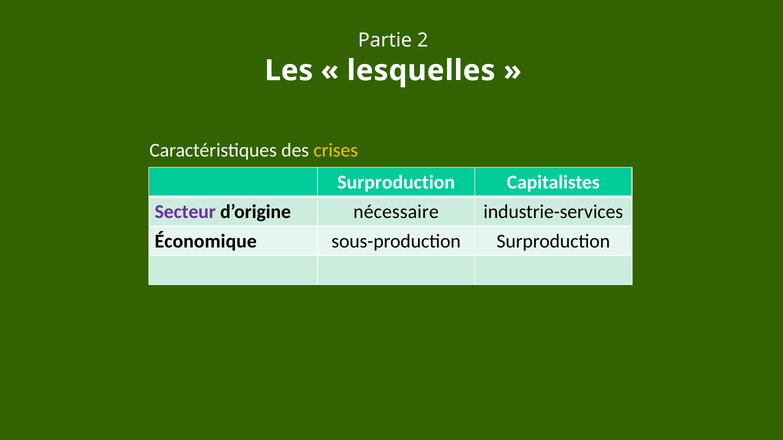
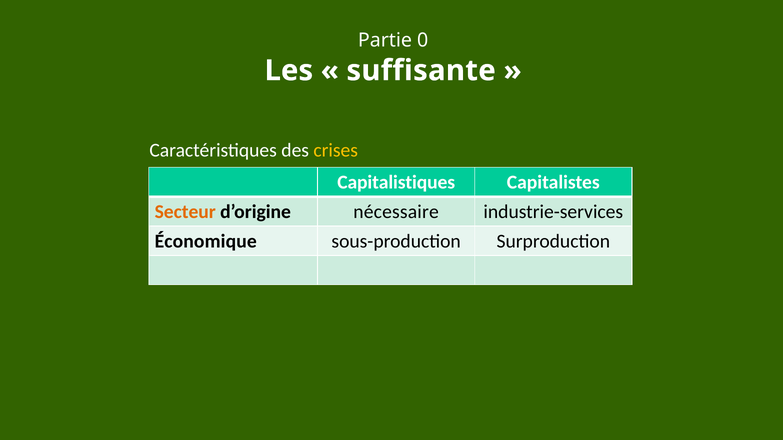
2: 2 -> 0
lesquelles: lesquelles -> suffisante
Surproduction at (396, 183): Surproduction -> Capitalistiques
Secteur colour: purple -> orange
